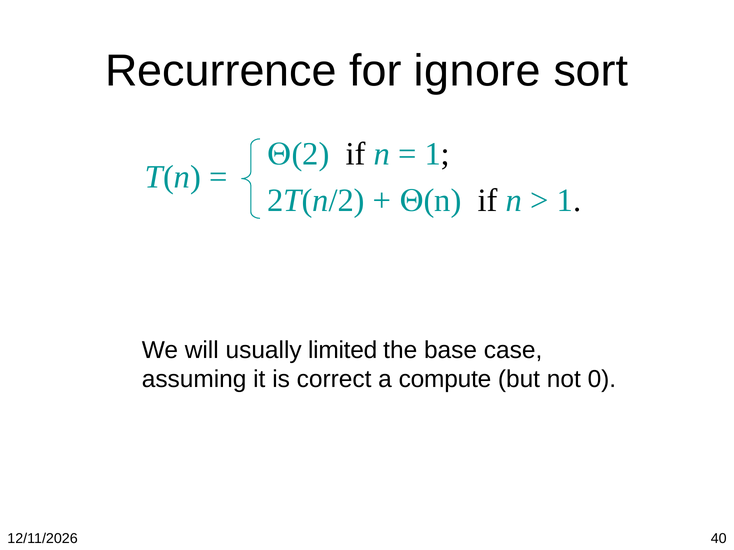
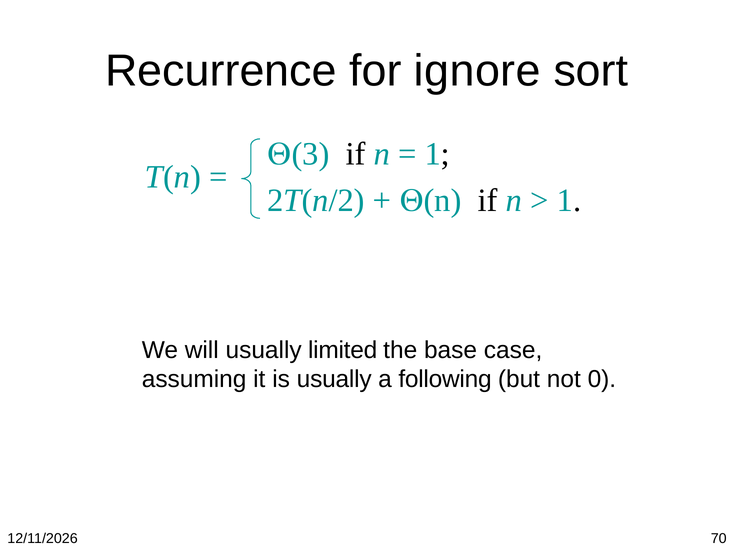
2: 2 -> 3
is correct: correct -> usually
compute: compute -> following
40: 40 -> 70
